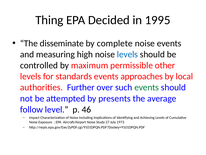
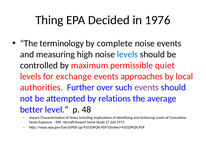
1995: 1995 -> 1976
disseminate: disseminate -> terminology
other: other -> quiet
standards: standards -> exchange
events at (147, 87) colour: green -> purple
presents: presents -> relations
follow: follow -> better
46: 46 -> 48
